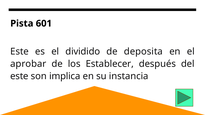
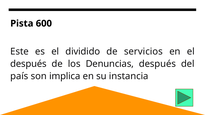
601: 601 -> 600
deposita: deposita -> servicios
aprobar at (28, 64): aprobar -> después
Establecer: Establecer -> Denuncias
este at (19, 76): este -> país
